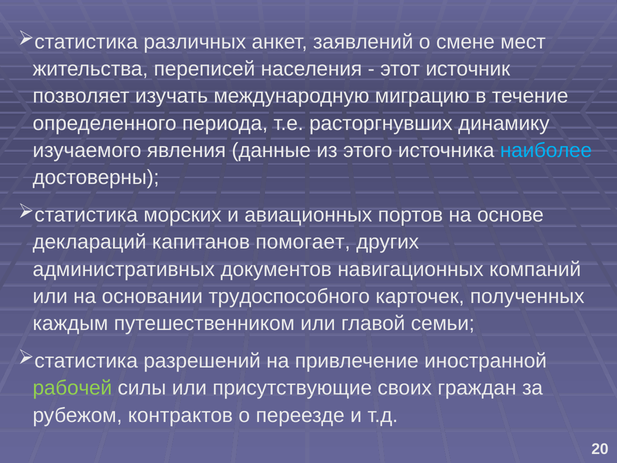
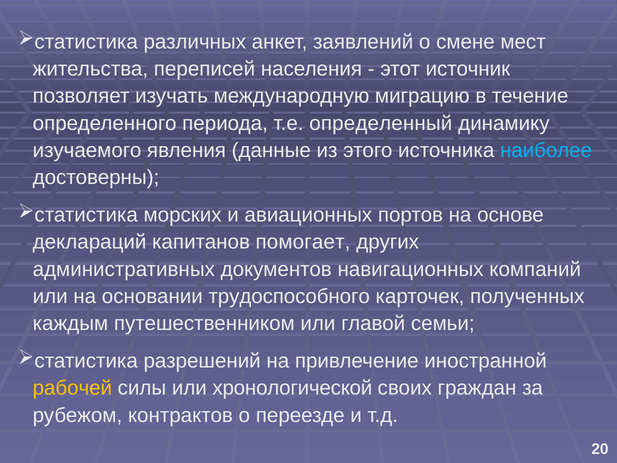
расторгнувших: расторгнувших -> определенный
рабочей colour: light green -> yellow
присутствующие: присутствующие -> хронологической
